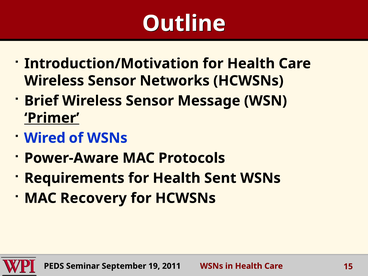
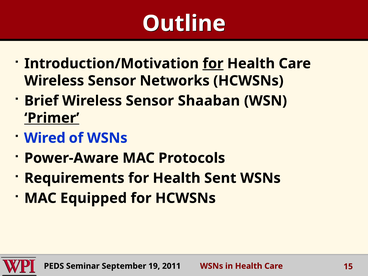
for at (213, 64) underline: none -> present
Message: Message -> Shaaban
Recovery: Recovery -> Equipped
